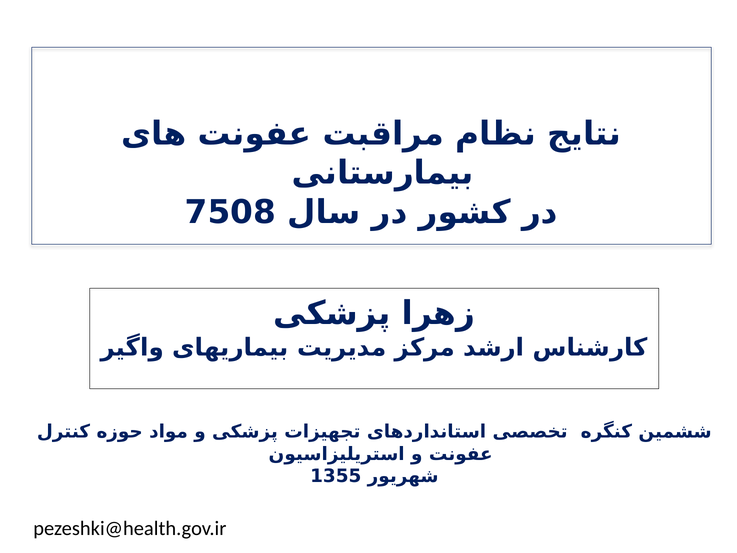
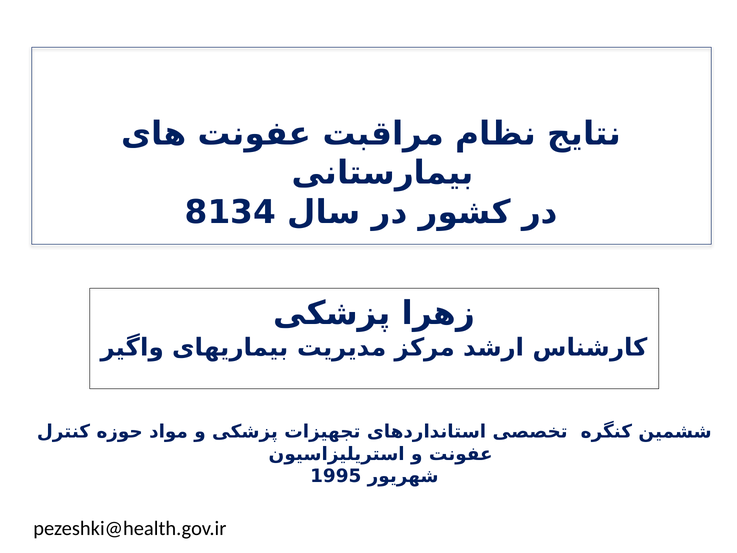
7508: 7508 -> 8134
1355: 1355 -> 1995
